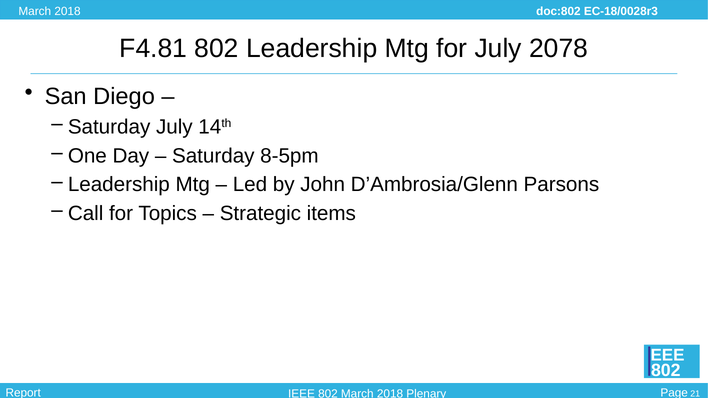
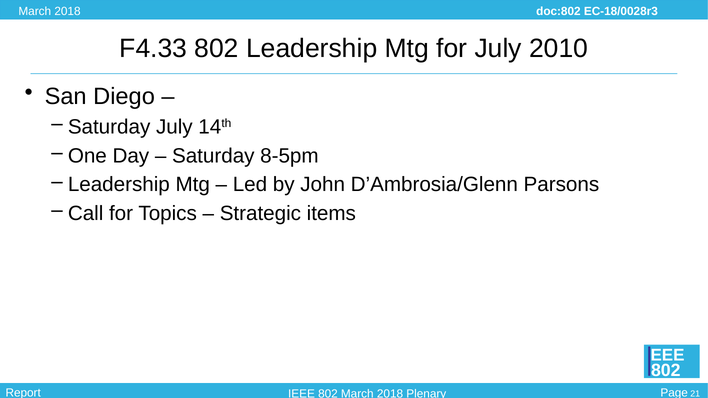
F4.81: F4.81 -> F4.33
2078: 2078 -> 2010
